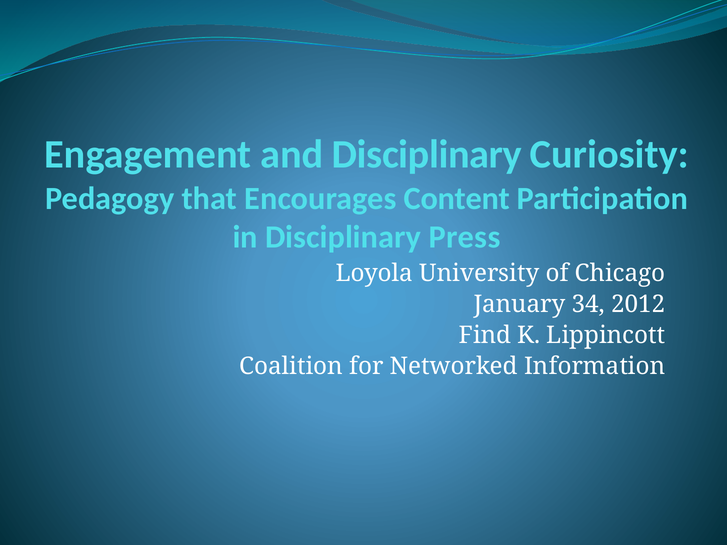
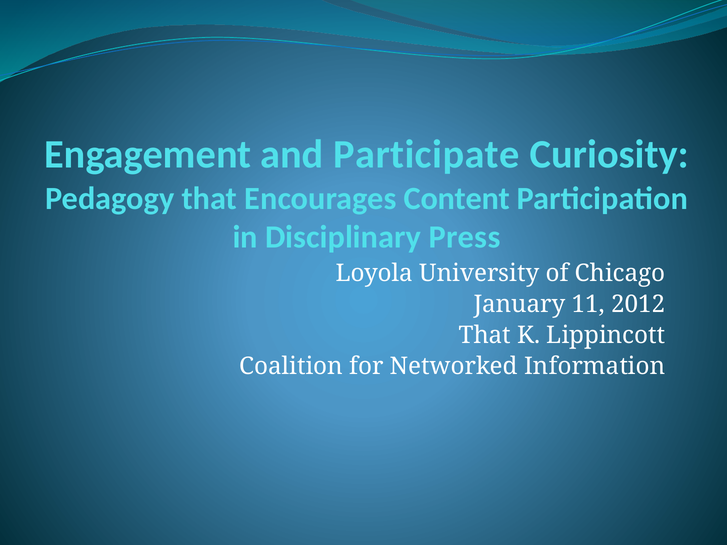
and Disciplinary: Disciplinary -> Participate
34: 34 -> 11
Find at (485, 335): Find -> That
